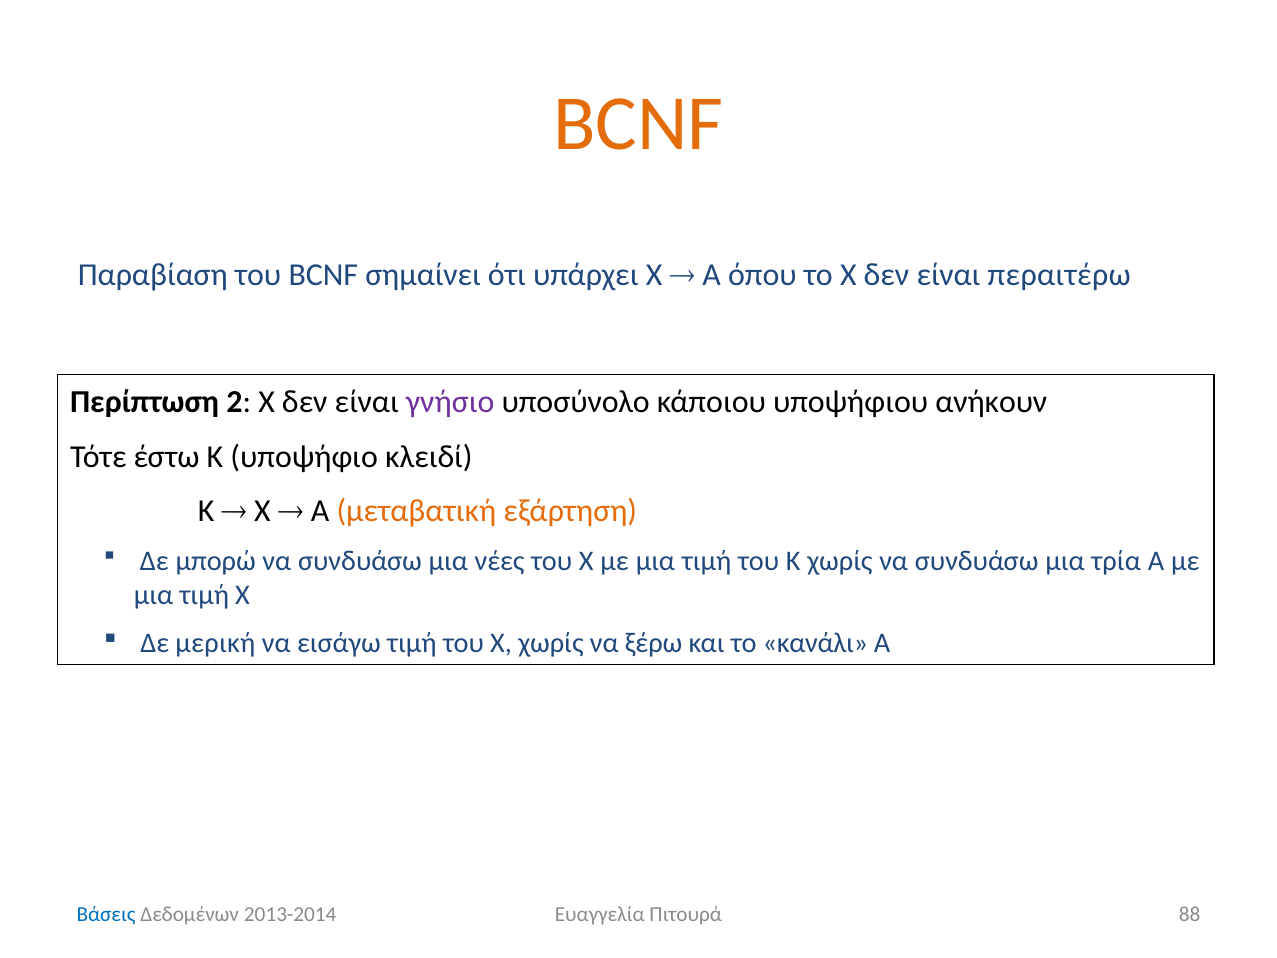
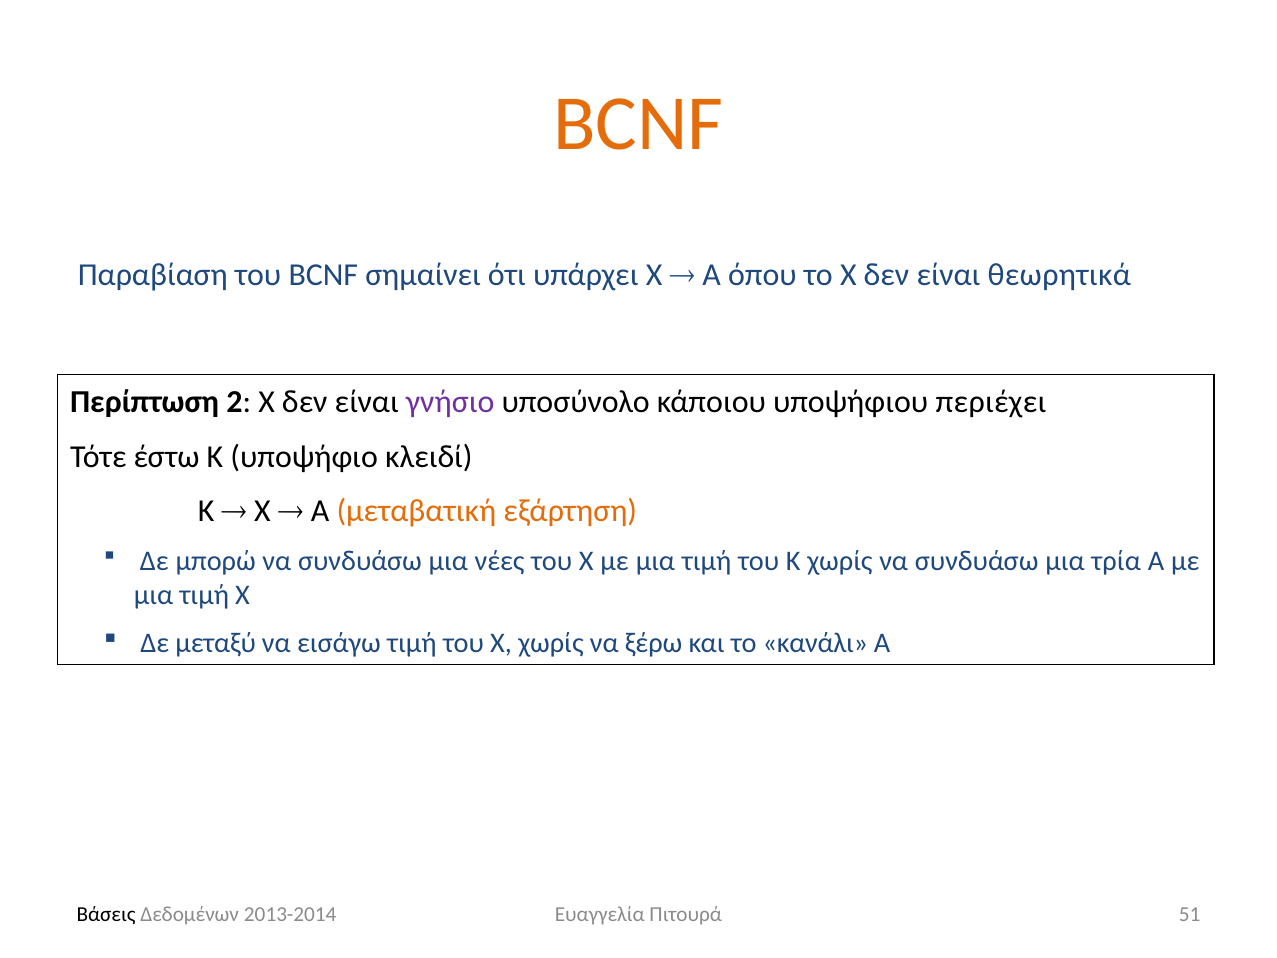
περαιτέρω: περαιτέρω -> θεωρητικά
ανήκουν: ανήκουν -> περιέχει
μερική: μερική -> μεταξύ
Βάσεις colour: blue -> black
88: 88 -> 51
